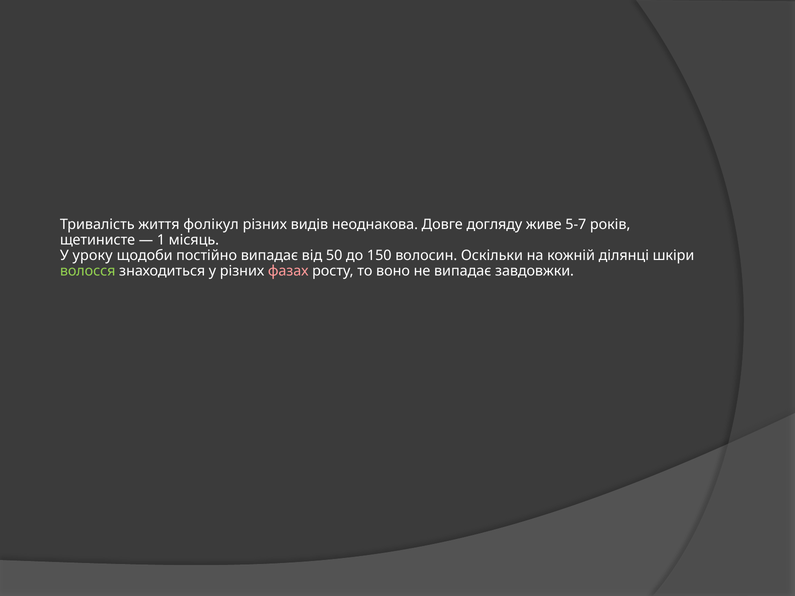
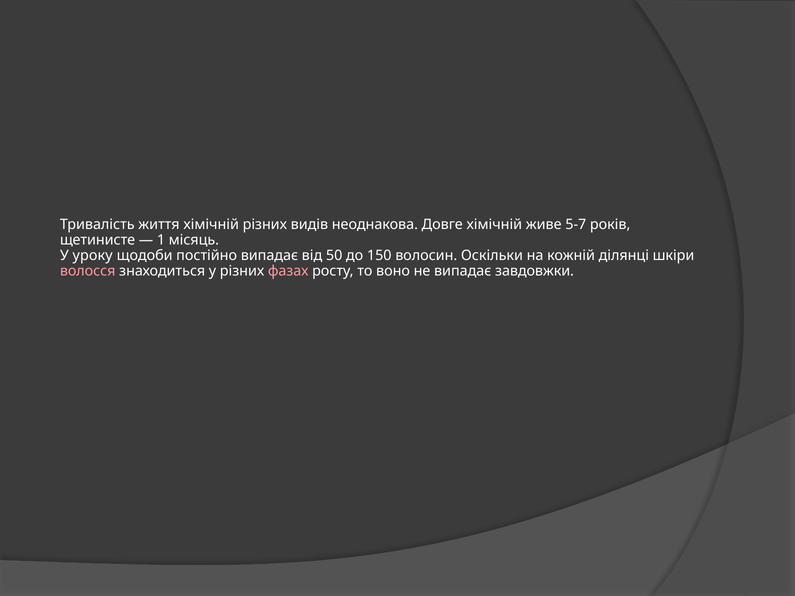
життя фолікул: фолікул -> хімічній
Довге догляду: догляду -> хімічній
волосся colour: light green -> pink
